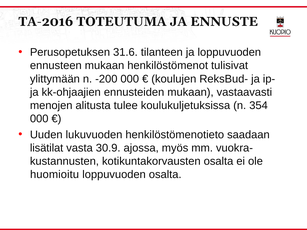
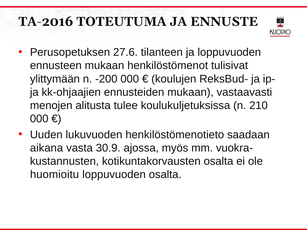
31.6: 31.6 -> 27.6
354: 354 -> 210
lisätilat: lisätilat -> aikana
